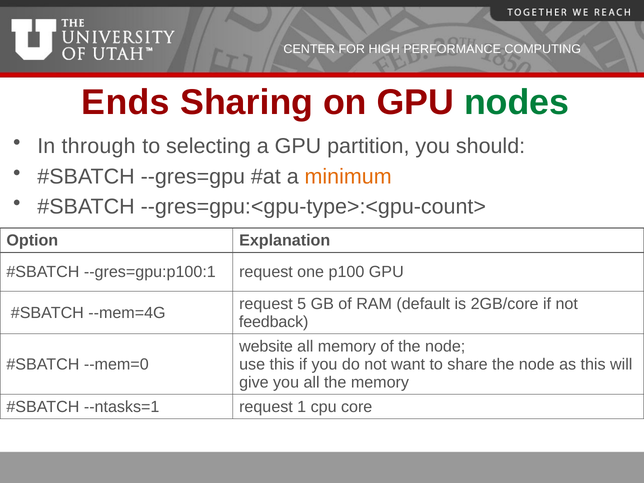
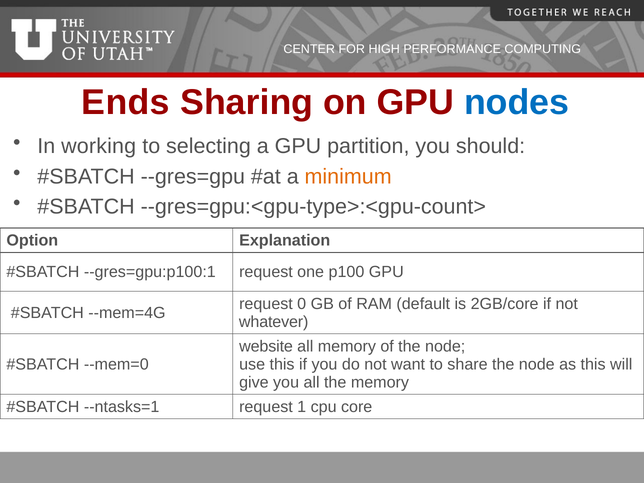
nodes colour: green -> blue
through: through -> working
5: 5 -> 0
feedback: feedback -> whatever
